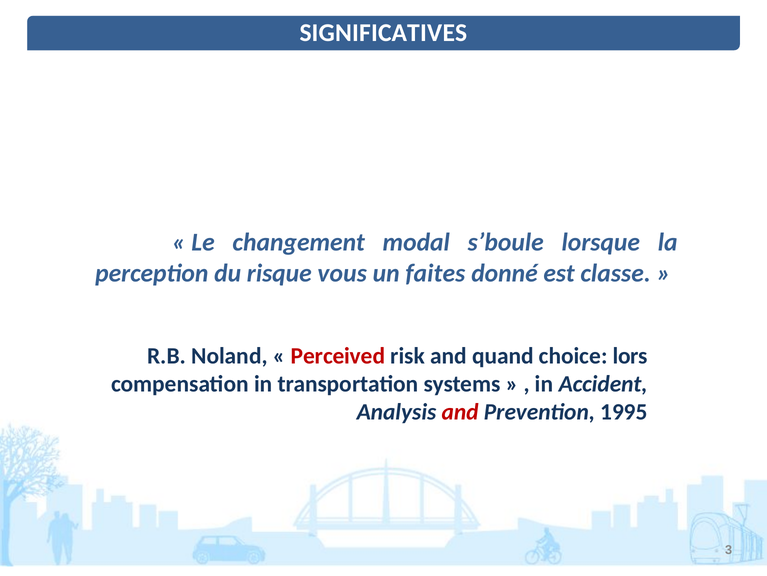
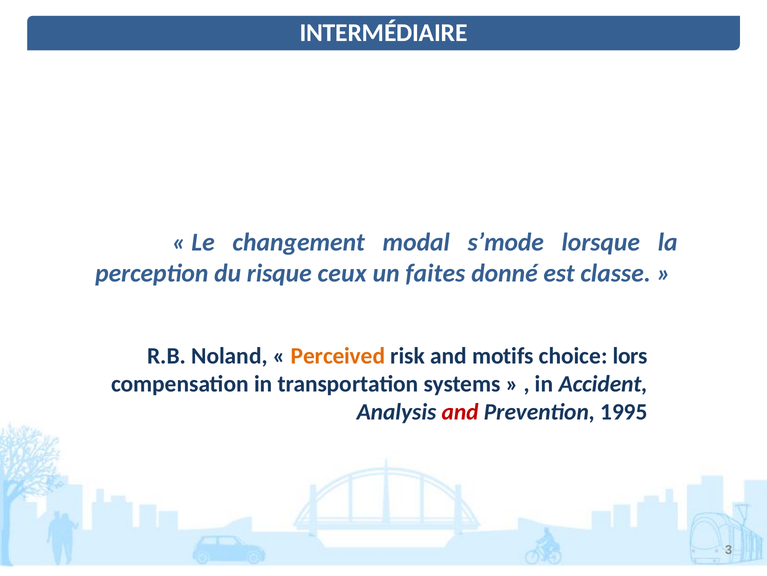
SIGNIFICATIVES: SIGNIFICATIVES -> INTERMÉDIAIRE
s’boule: s’boule -> s’mode
vous: vous -> ceux
Perceived colour: red -> orange
quand: quand -> motifs
